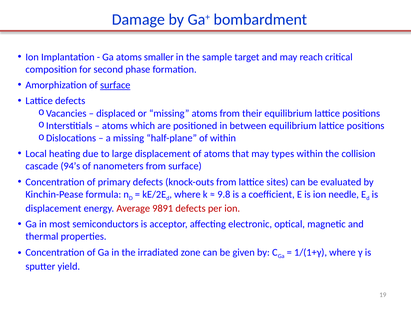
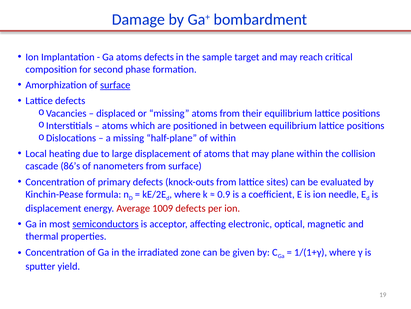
atoms smaller: smaller -> defects
types: types -> plane
94’s: 94’s -> 86’s
9.8: 9.8 -> 0.9
9891: 9891 -> 1009
semiconductors underline: none -> present
